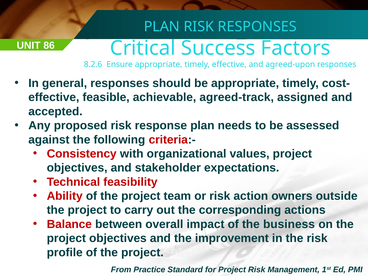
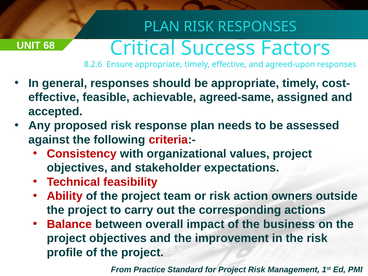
86: 86 -> 68
agreed-track: agreed-track -> agreed-same
